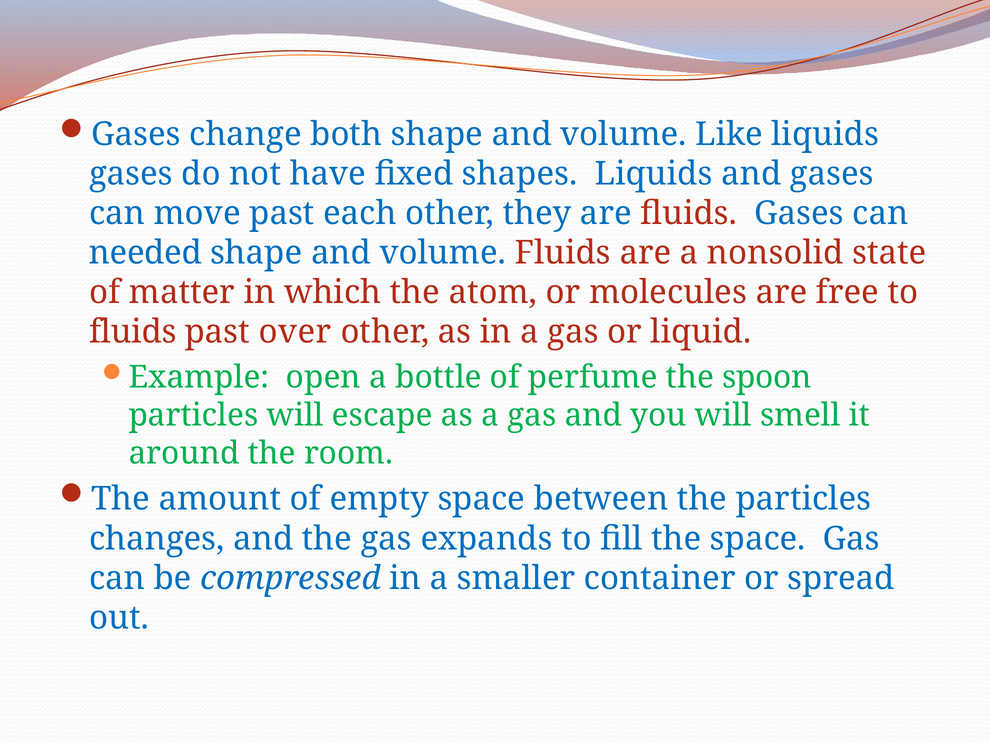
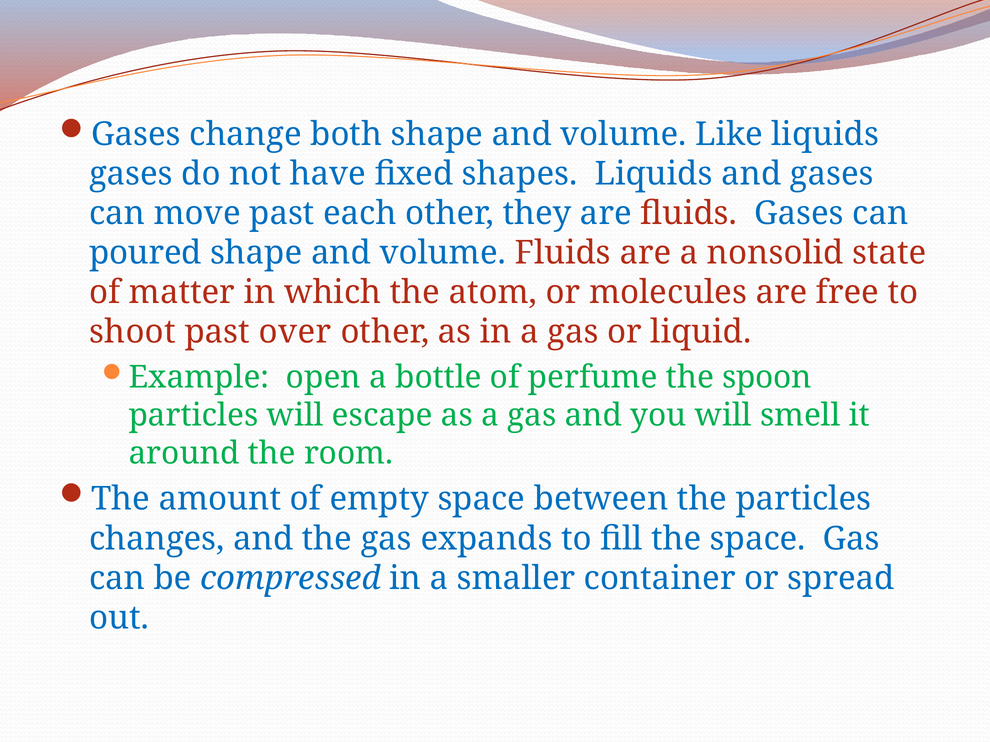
needed: needed -> poured
fluids at (133, 332): fluids -> shoot
